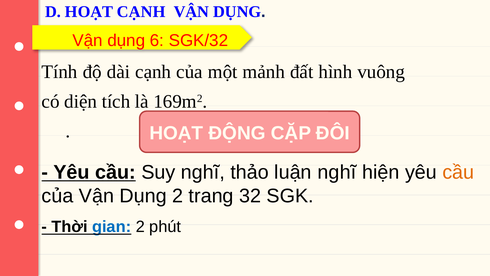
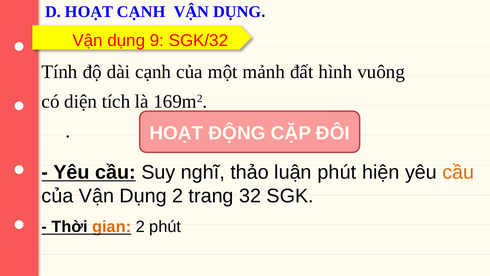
6: 6 -> 9
luận nghĩ: nghĩ -> phút
gian colour: blue -> orange
